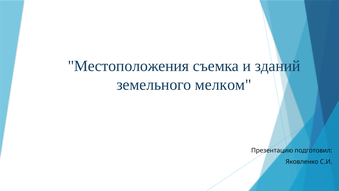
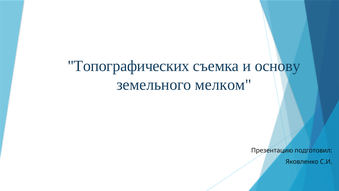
Местоположения: Местоположения -> Топографических
зданий: зданий -> основу
